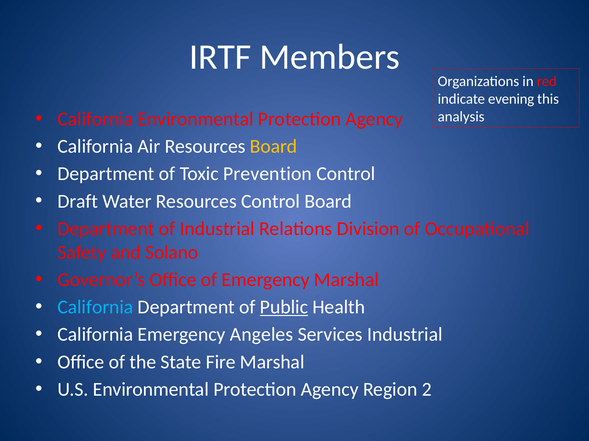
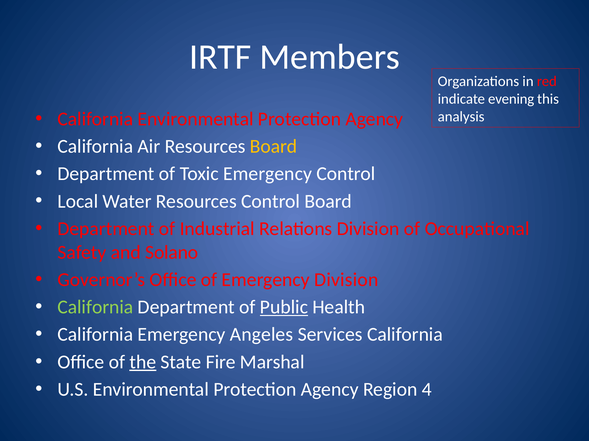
Toxic Prevention: Prevention -> Emergency
Draft: Draft -> Local
Emergency Marshal: Marshal -> Division
California at (95, 308) colour: light blue -> light green
Services Industrial: Industrial -> California
the underline: none -> present
2: 2 -> 4
